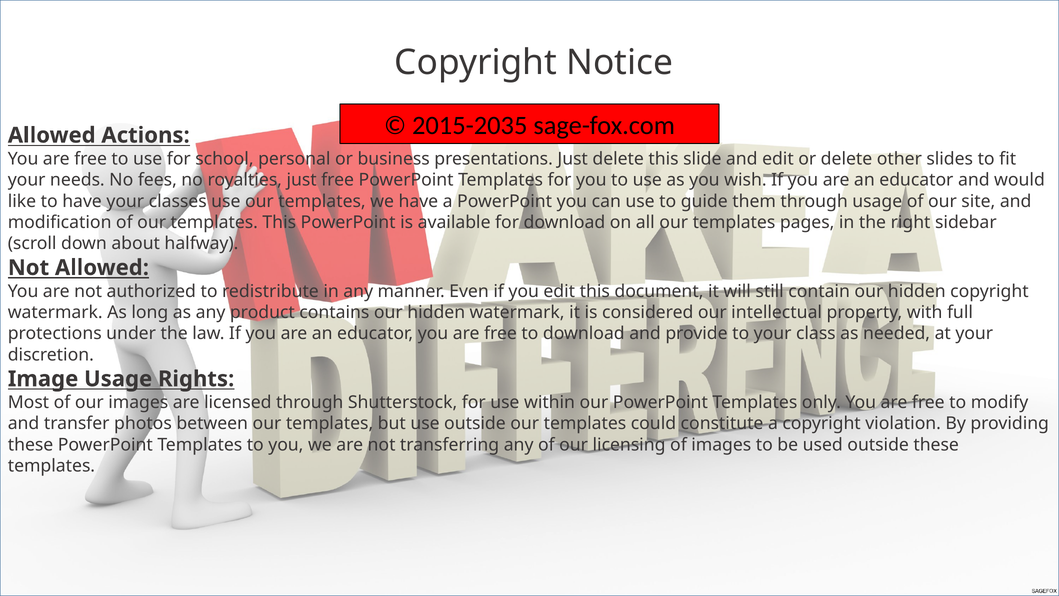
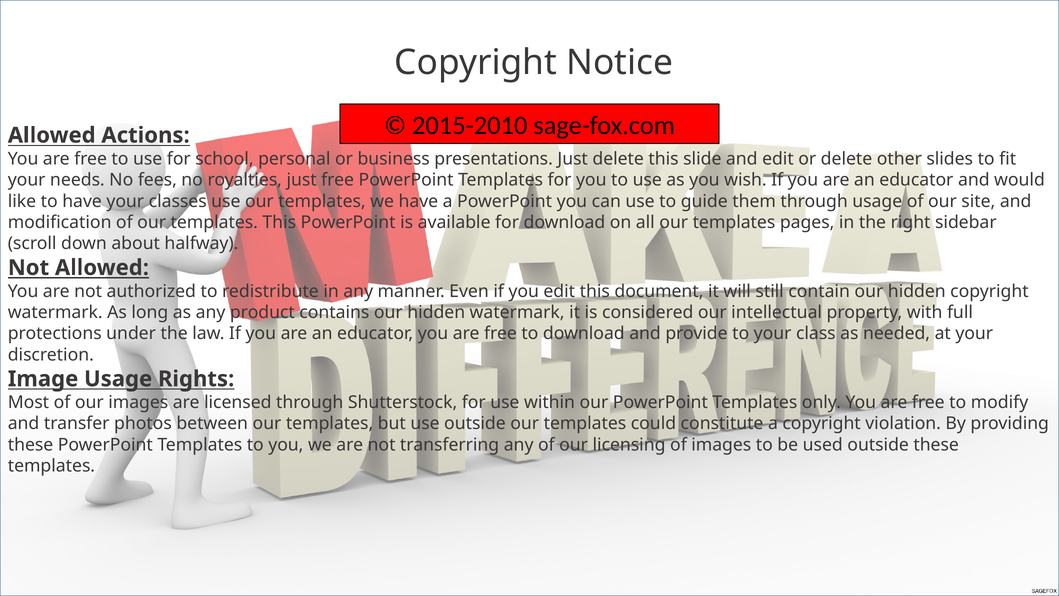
2015-2035: 2015-2035 -> 2015-2010
